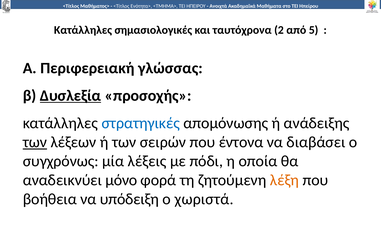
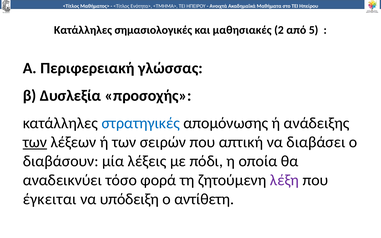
ταυτόχρονα: ταυτόχρονα -> μαθησιακές
Δυσλεξία underline: present -> none
έντονα: έντονα -> απτική
συγχρόνως: συγχρόνως -> διαβάσουν
μόνο: μόνο -> τόσο
λέξη colour: orange -> purple
βοήθεια: βοήθεια -> έγκειται
χωριστά: χωριστά -> αντίθετη
